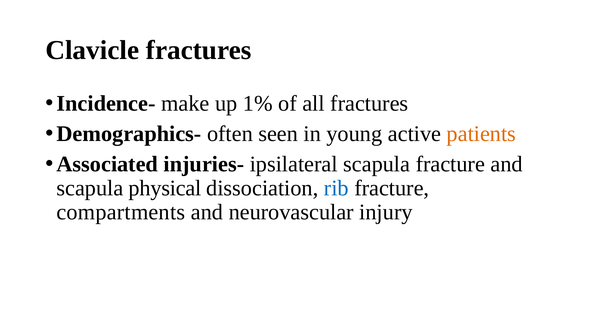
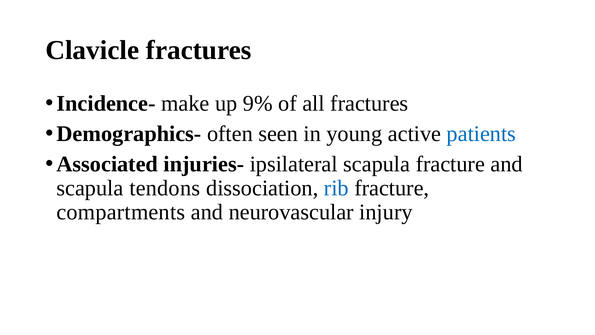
1%: 1% -> 9%
patients colour: orange -> blue
physical: physical -> tendons
